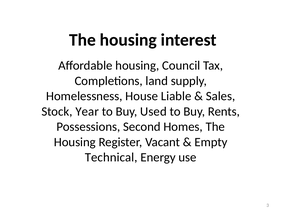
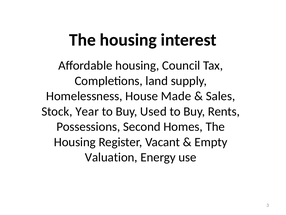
Liable: Liable -> Made
Technical: Technical -> Valuation
